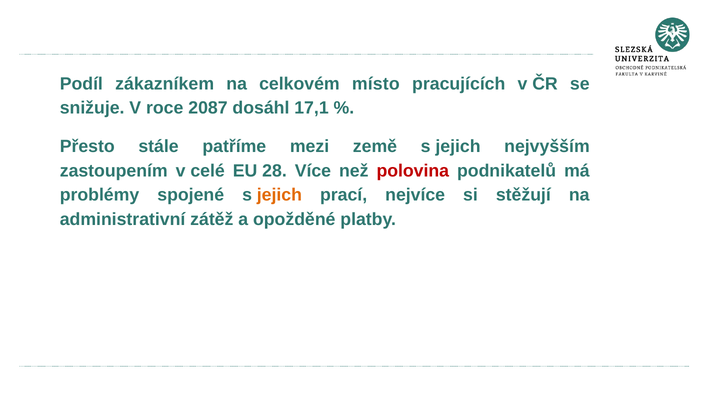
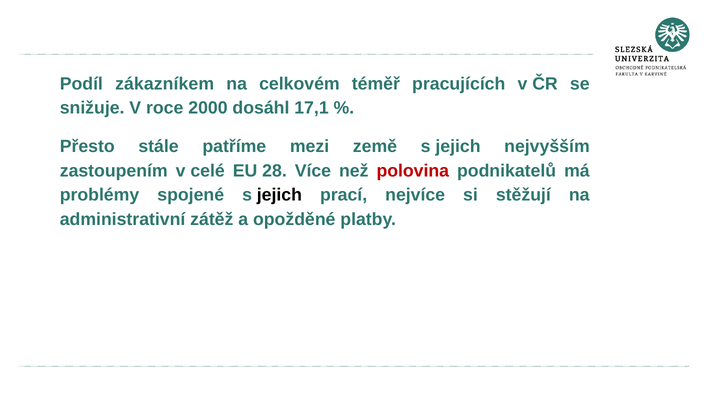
místo: místo -> téměř
2087: 2087 -> 2000
jejich at (279, 195) colour: orange -> black
